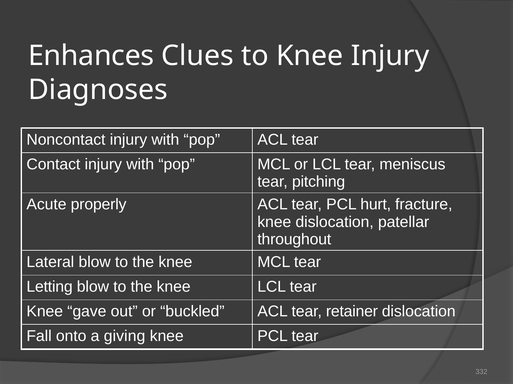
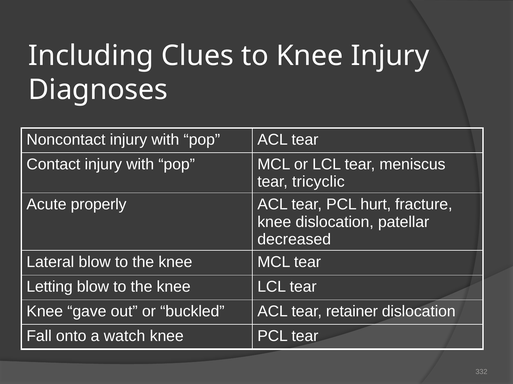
Enhances: Enhances -> Including
pitching: pitching -> tricyclic
throughout: throughout -> decreased
giving: giving -> watch
